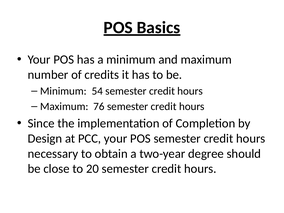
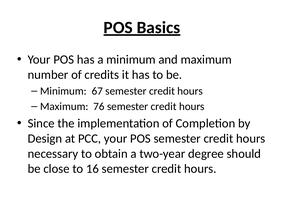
54: 54 -> 67
20: 20 -> 16
